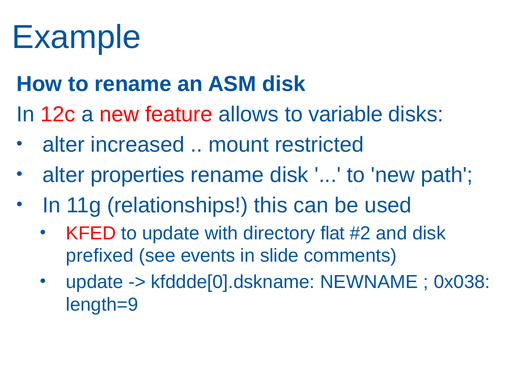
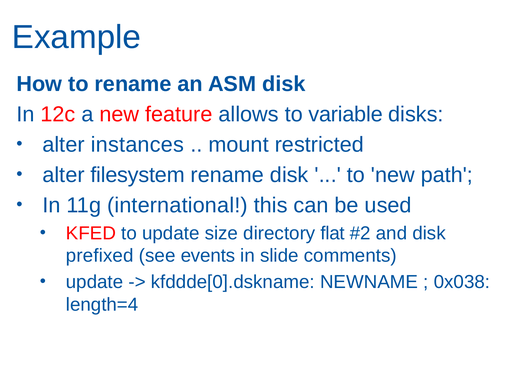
increased: increased -> instances
properties: properties -> filesystem
relationships: relationships -> international
with: with -> size
length=9: length=9 -> length=4
